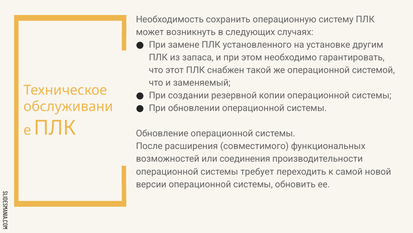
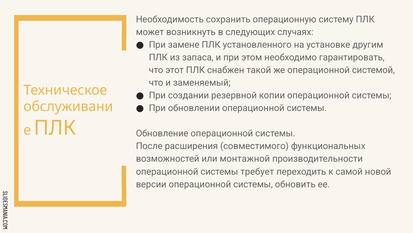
соединения: соединения -> монтажной
